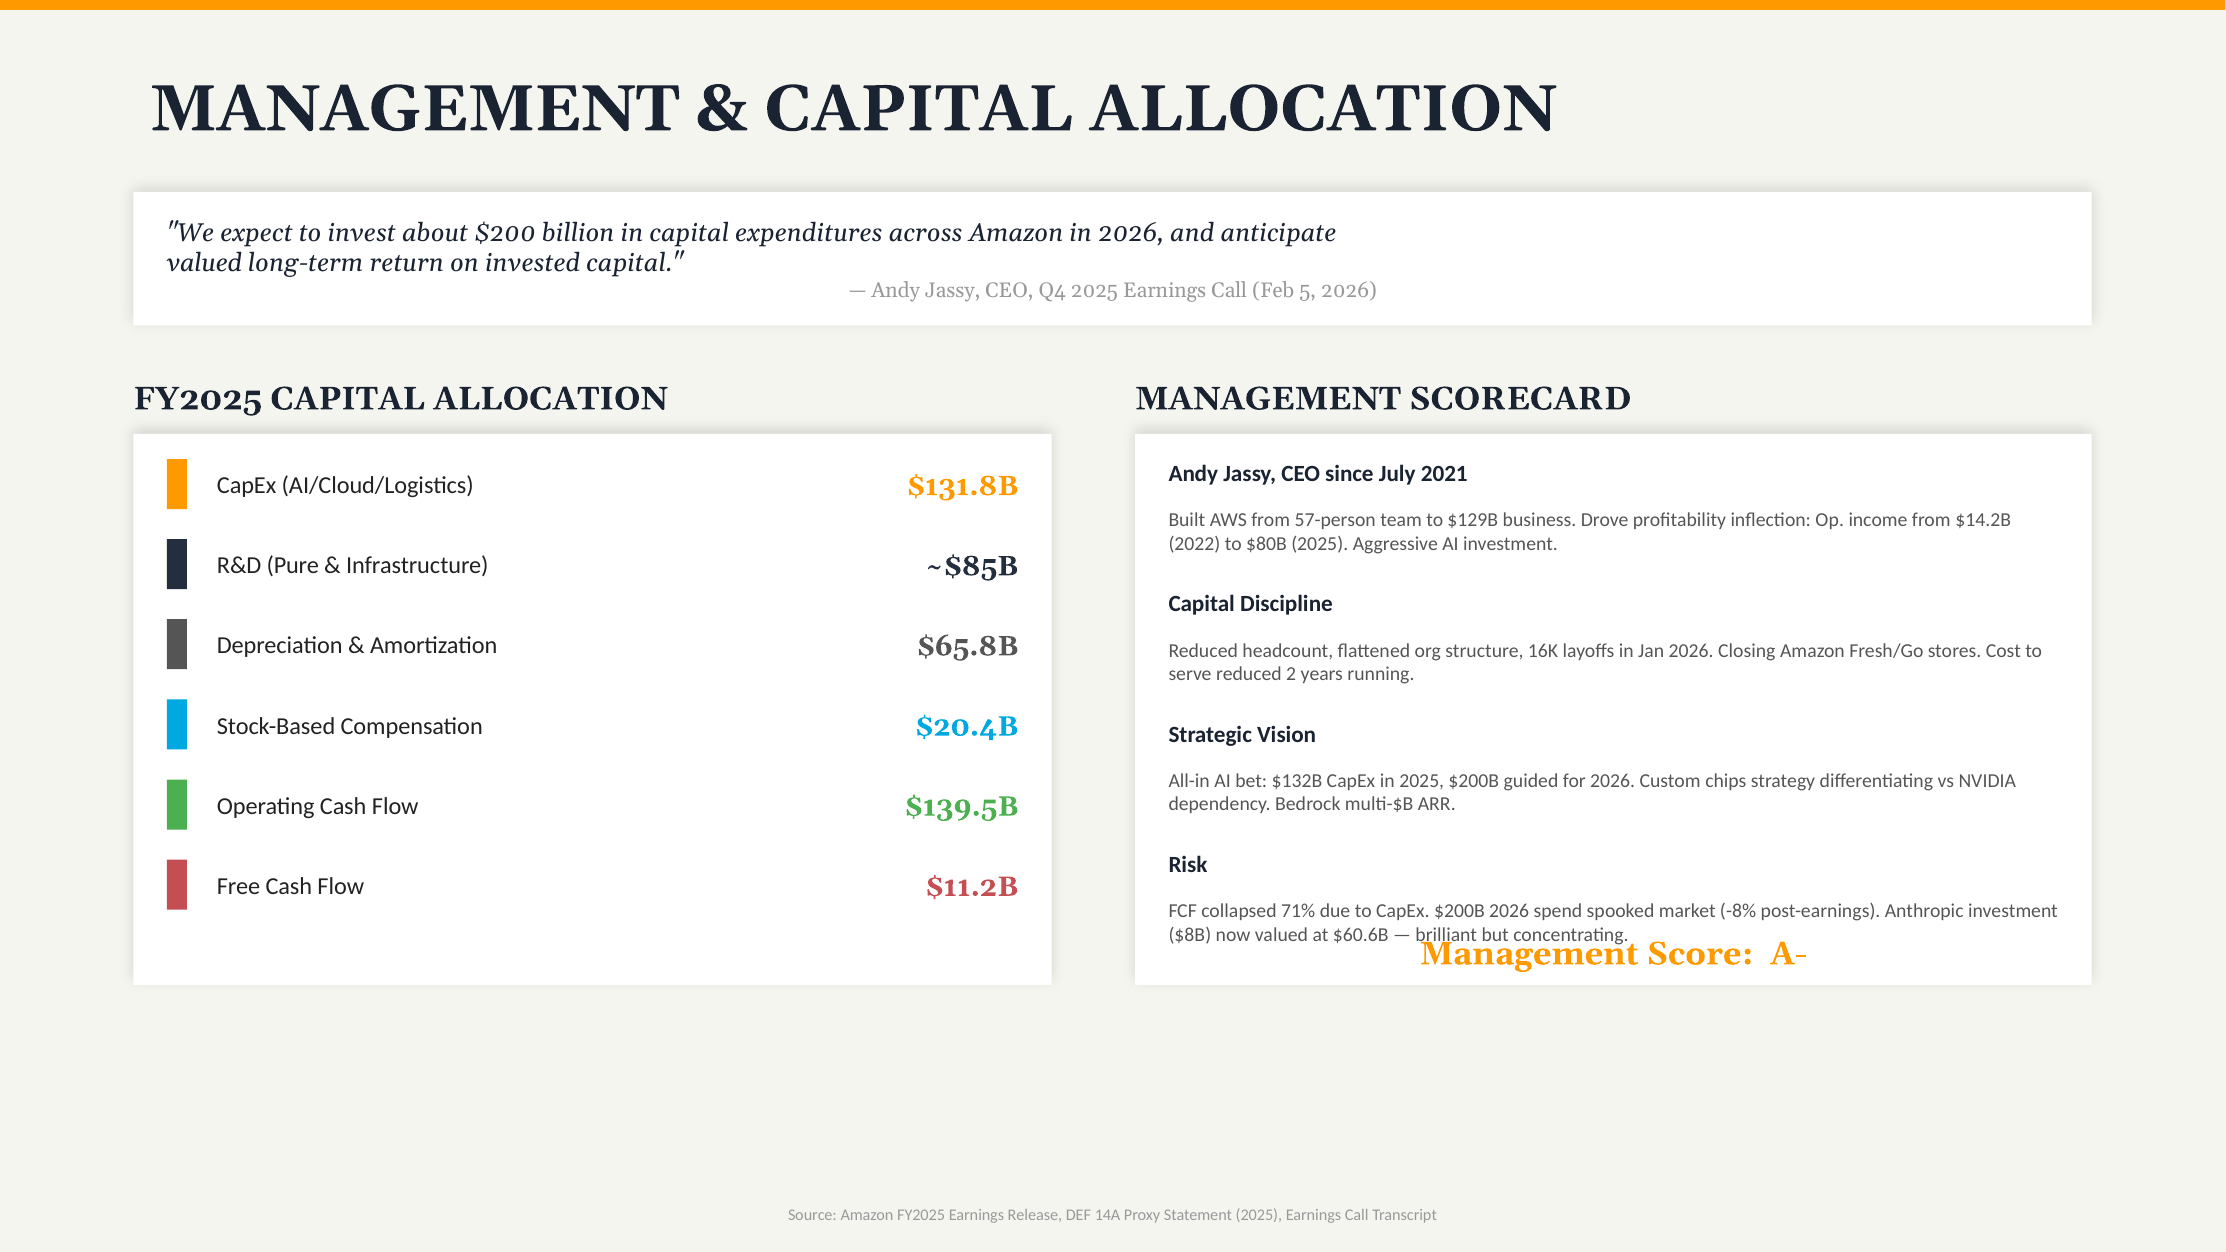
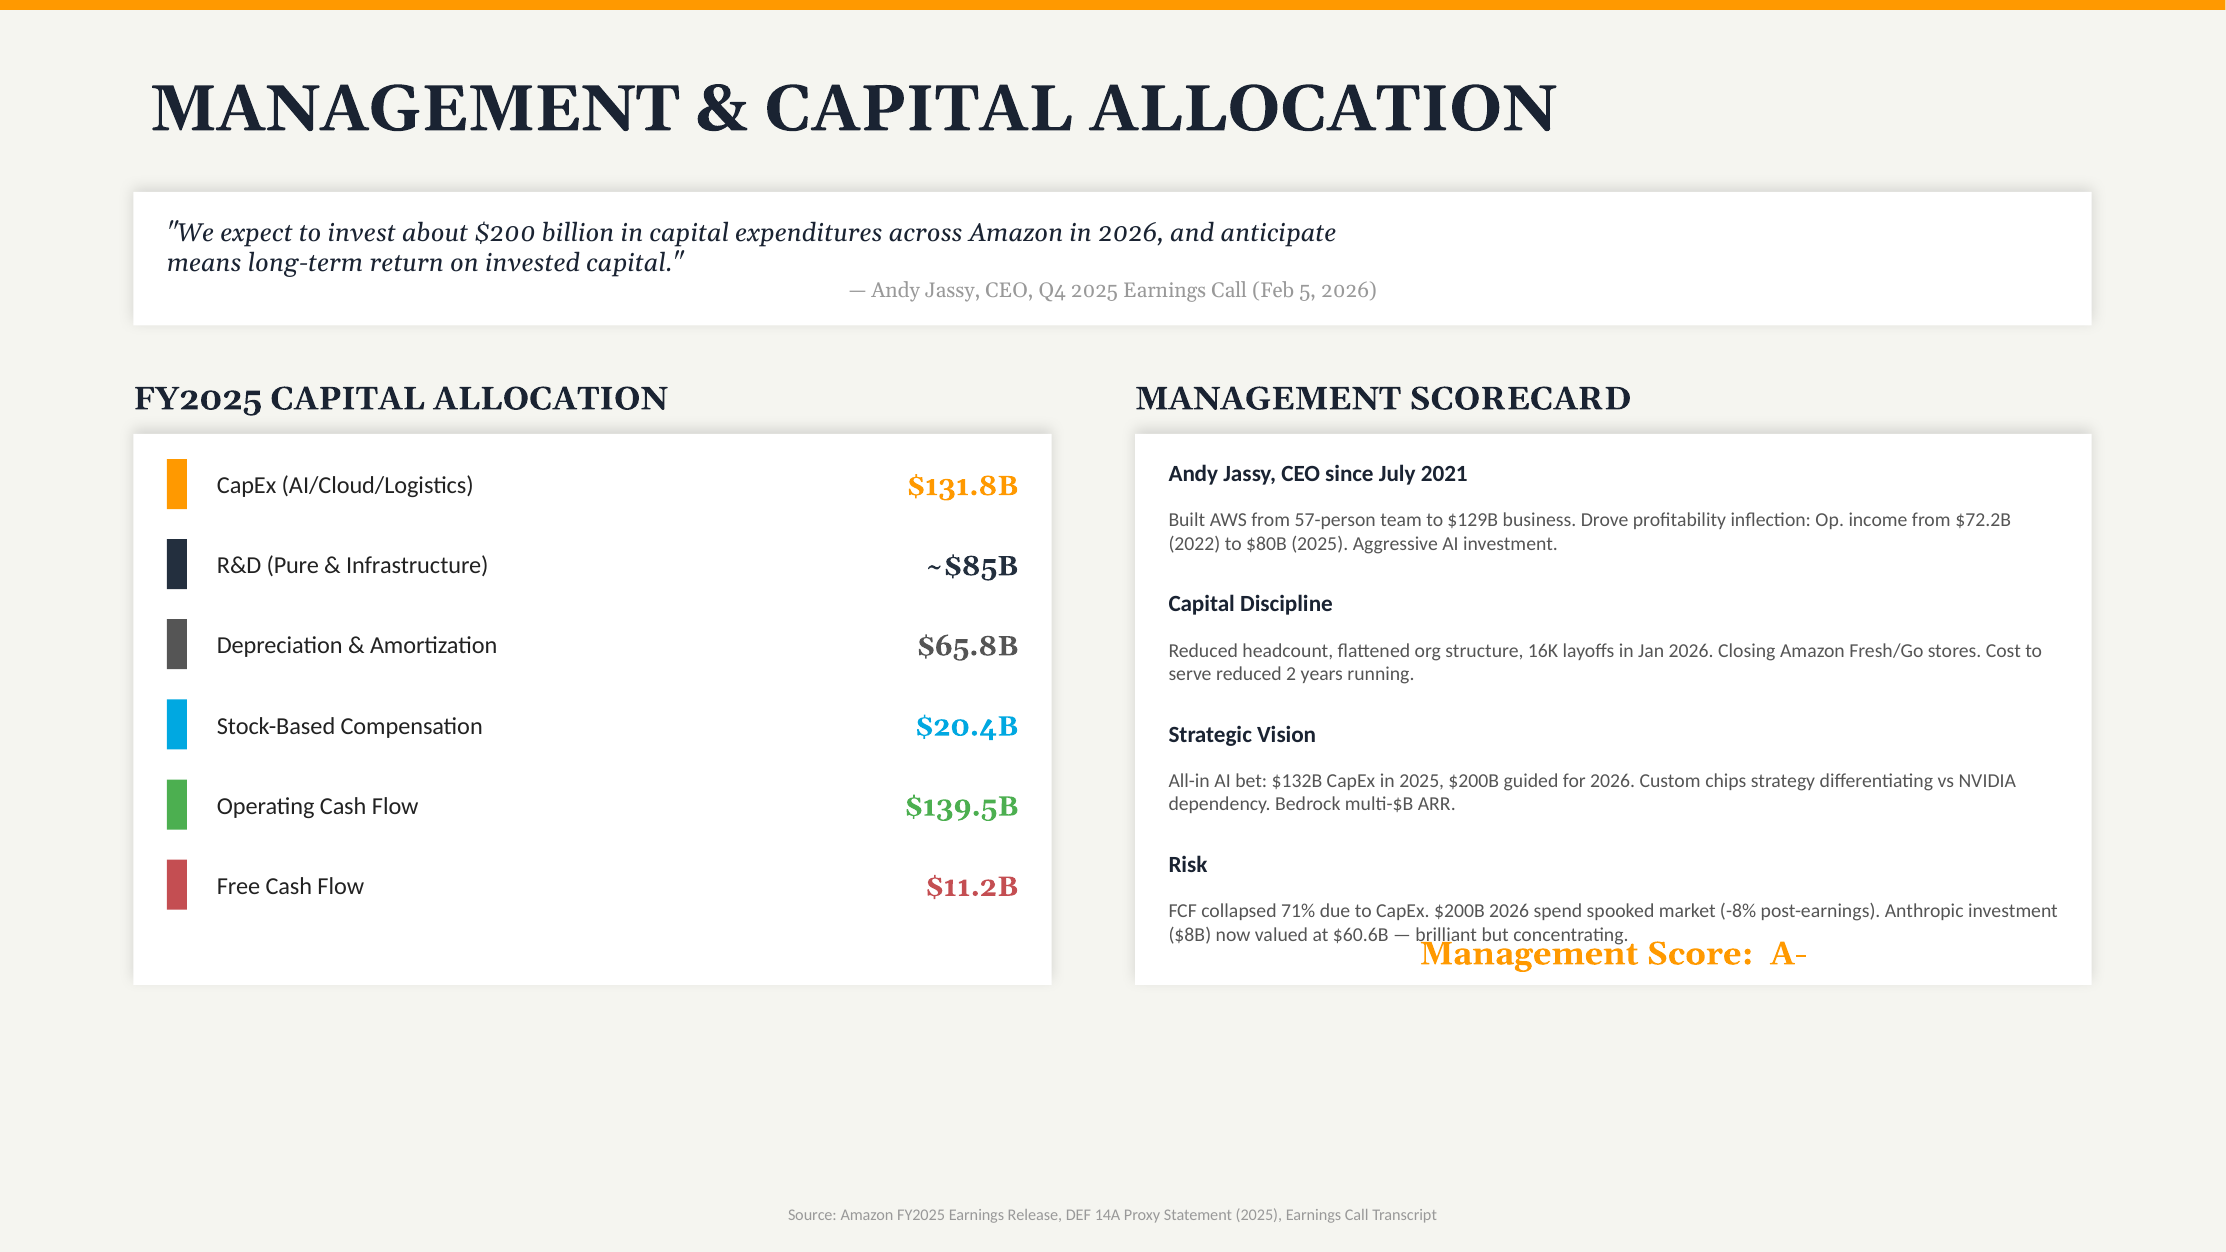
valued at (204, 263): valued -> means
$14.2B: $14.2B -> $72.2B
